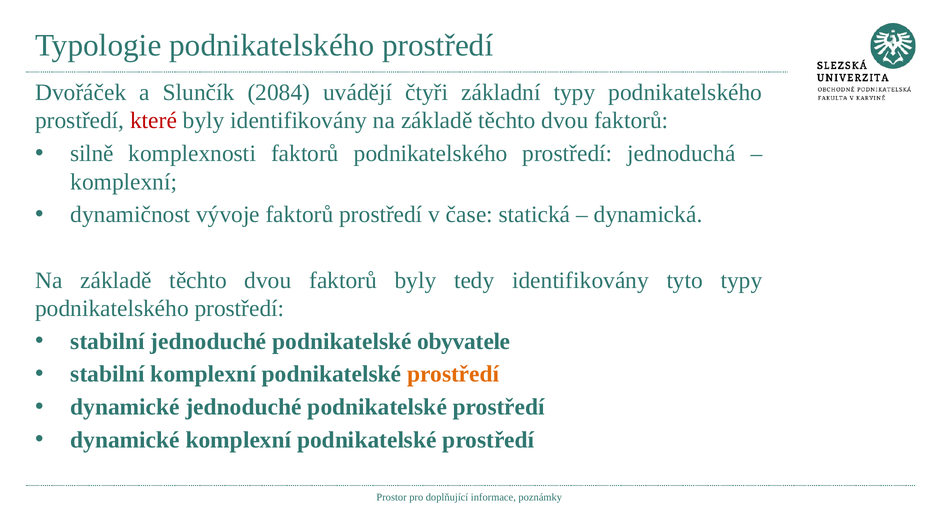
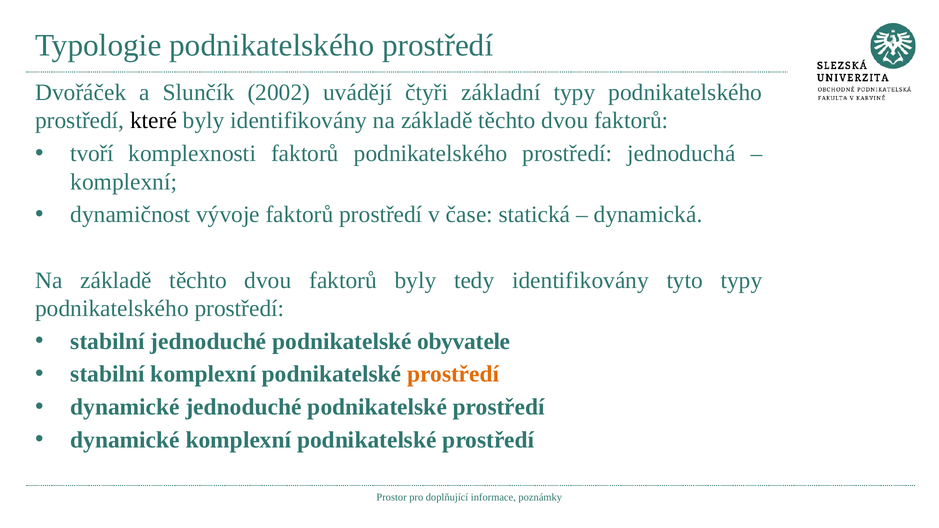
2084: 2084 -> 2002
které colour: red -> black
silně: silně -> tvoří
